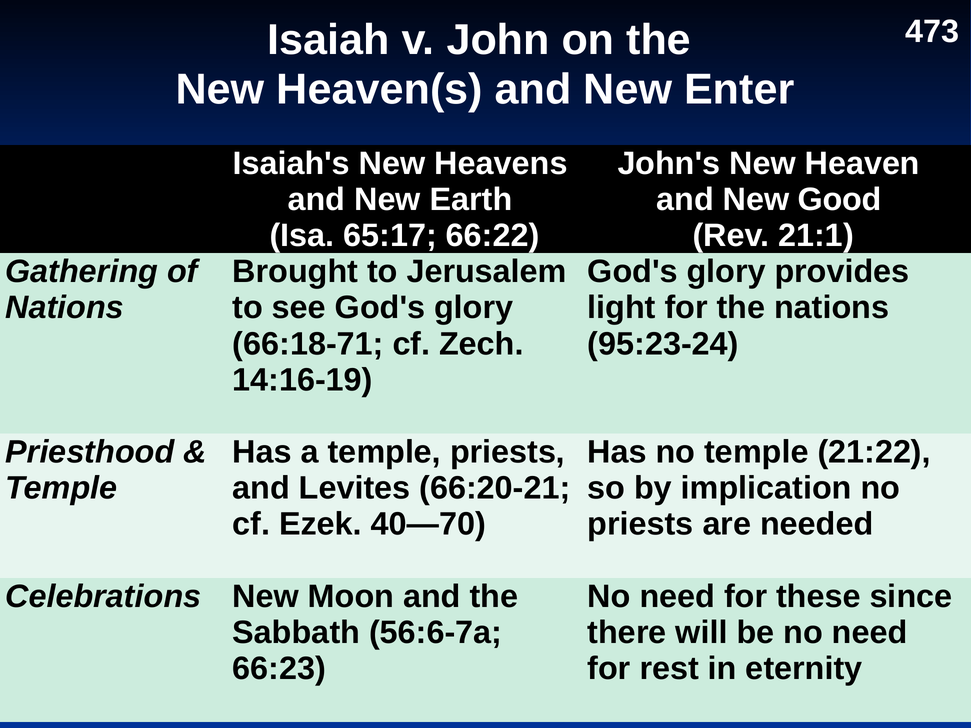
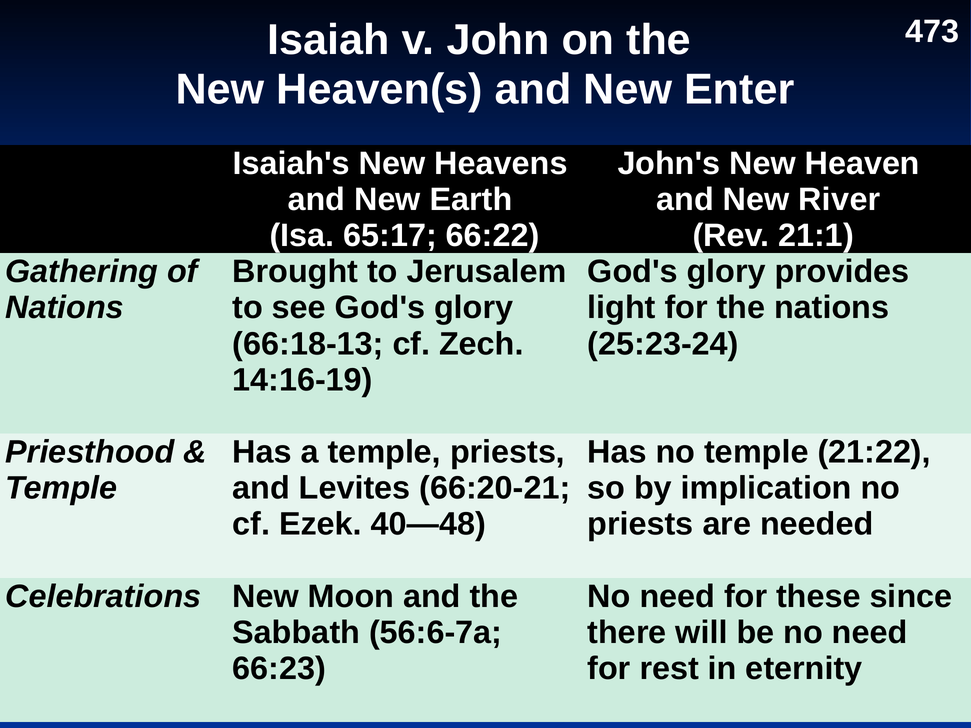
Good: Good -> River
66:18-71: 66:18-71 -> 66:18-13
95:23-24: 95:23-24 -> 25:23-24
40—70: 40—70 -> 40—48
